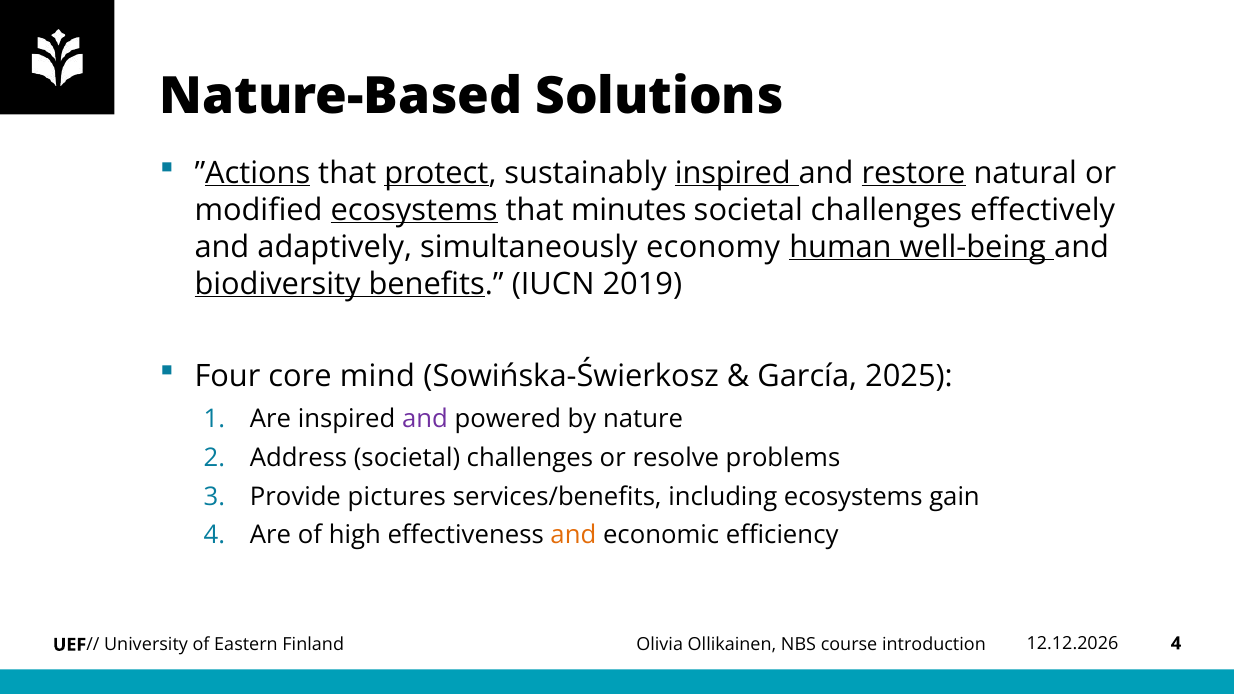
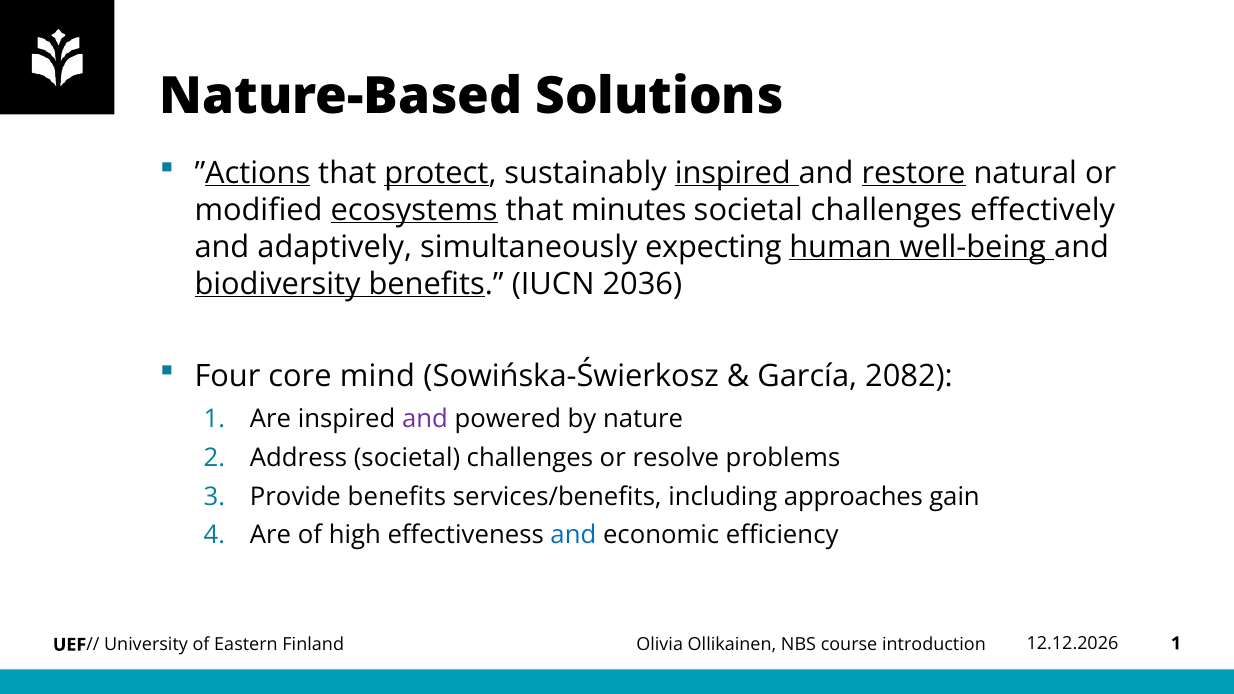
economy: economy -> expecting
2019: 2019 -> 2036
2025: 2025 -> 2082
Provide pictures: pictures -> benefits
including ecosystems: ecosystems -> approaches
and at (573, 535) colour: orange -> blue
4 at (1176, 643): 4 -> 1
